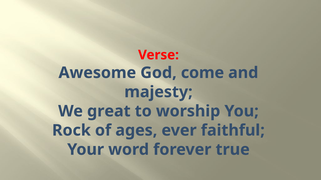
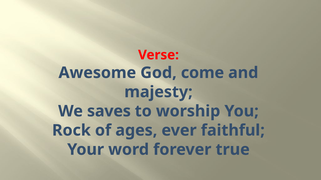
great: great -> saves
